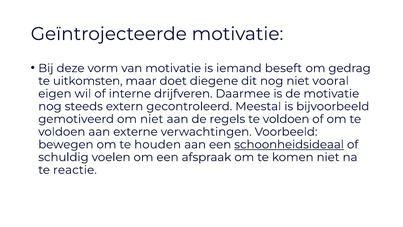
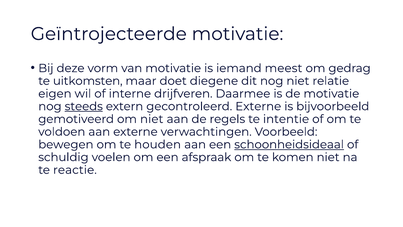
beseft: beseft -> meest
vooral: vooral -> relatie
steeds underline: none -> present
gecontroleerd Meestal: Meestal -> Externe
regels te voldoen: voldoen -> intentie
